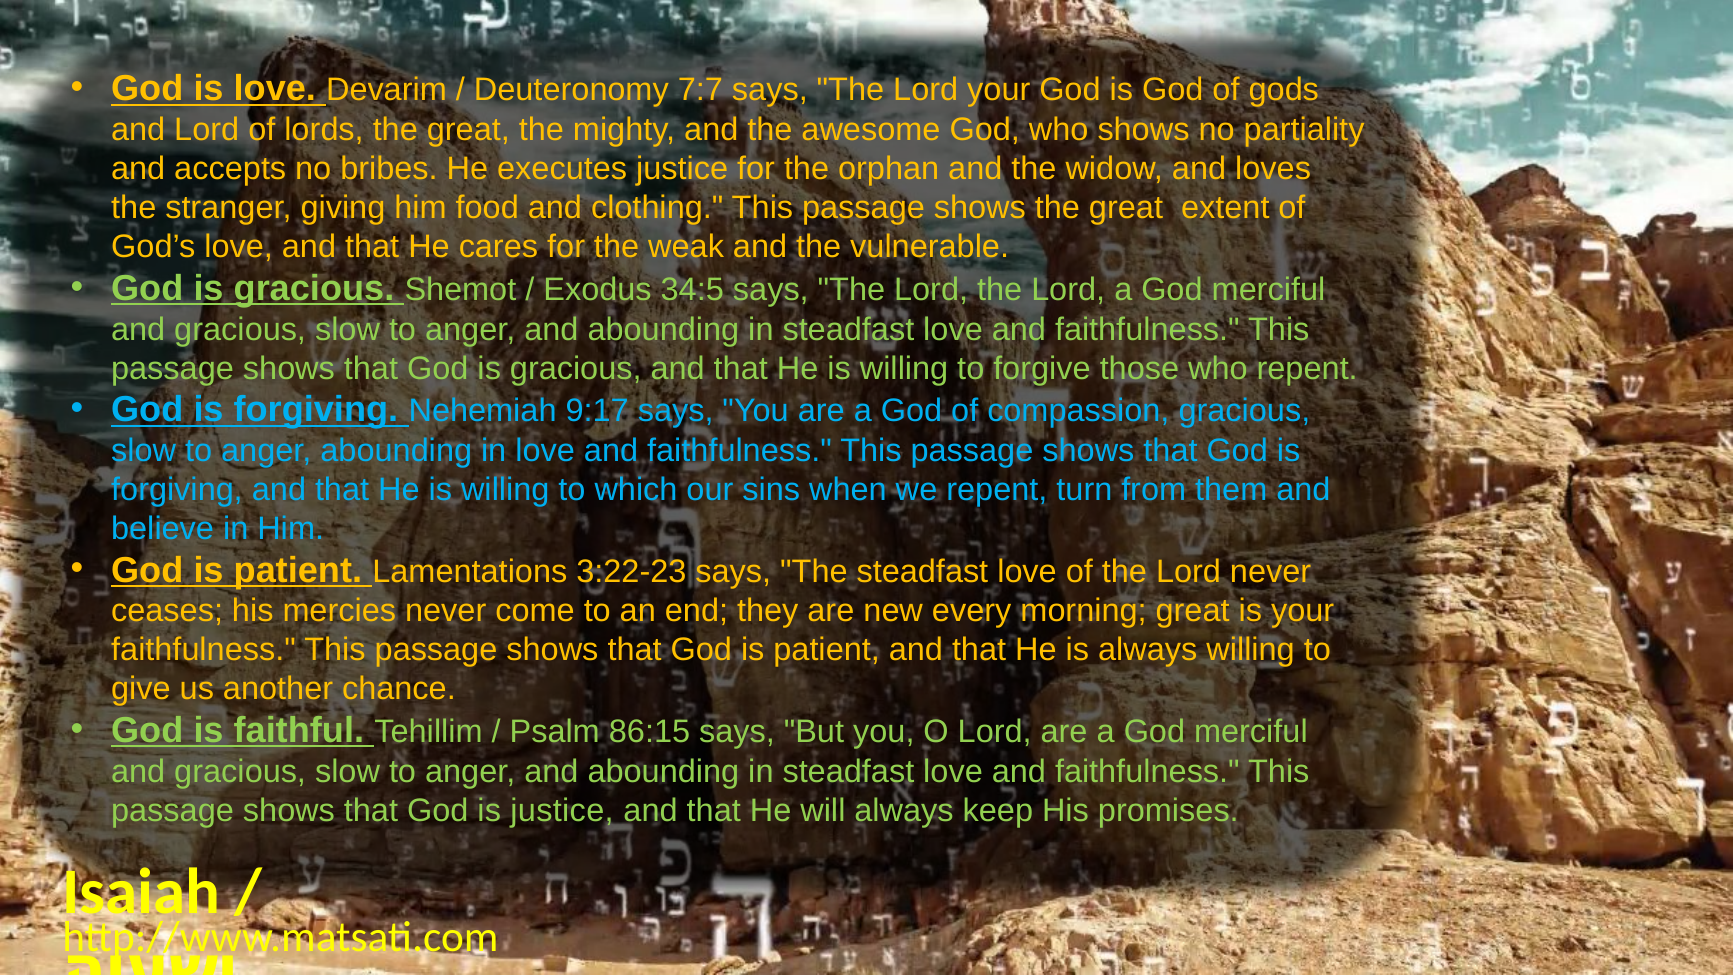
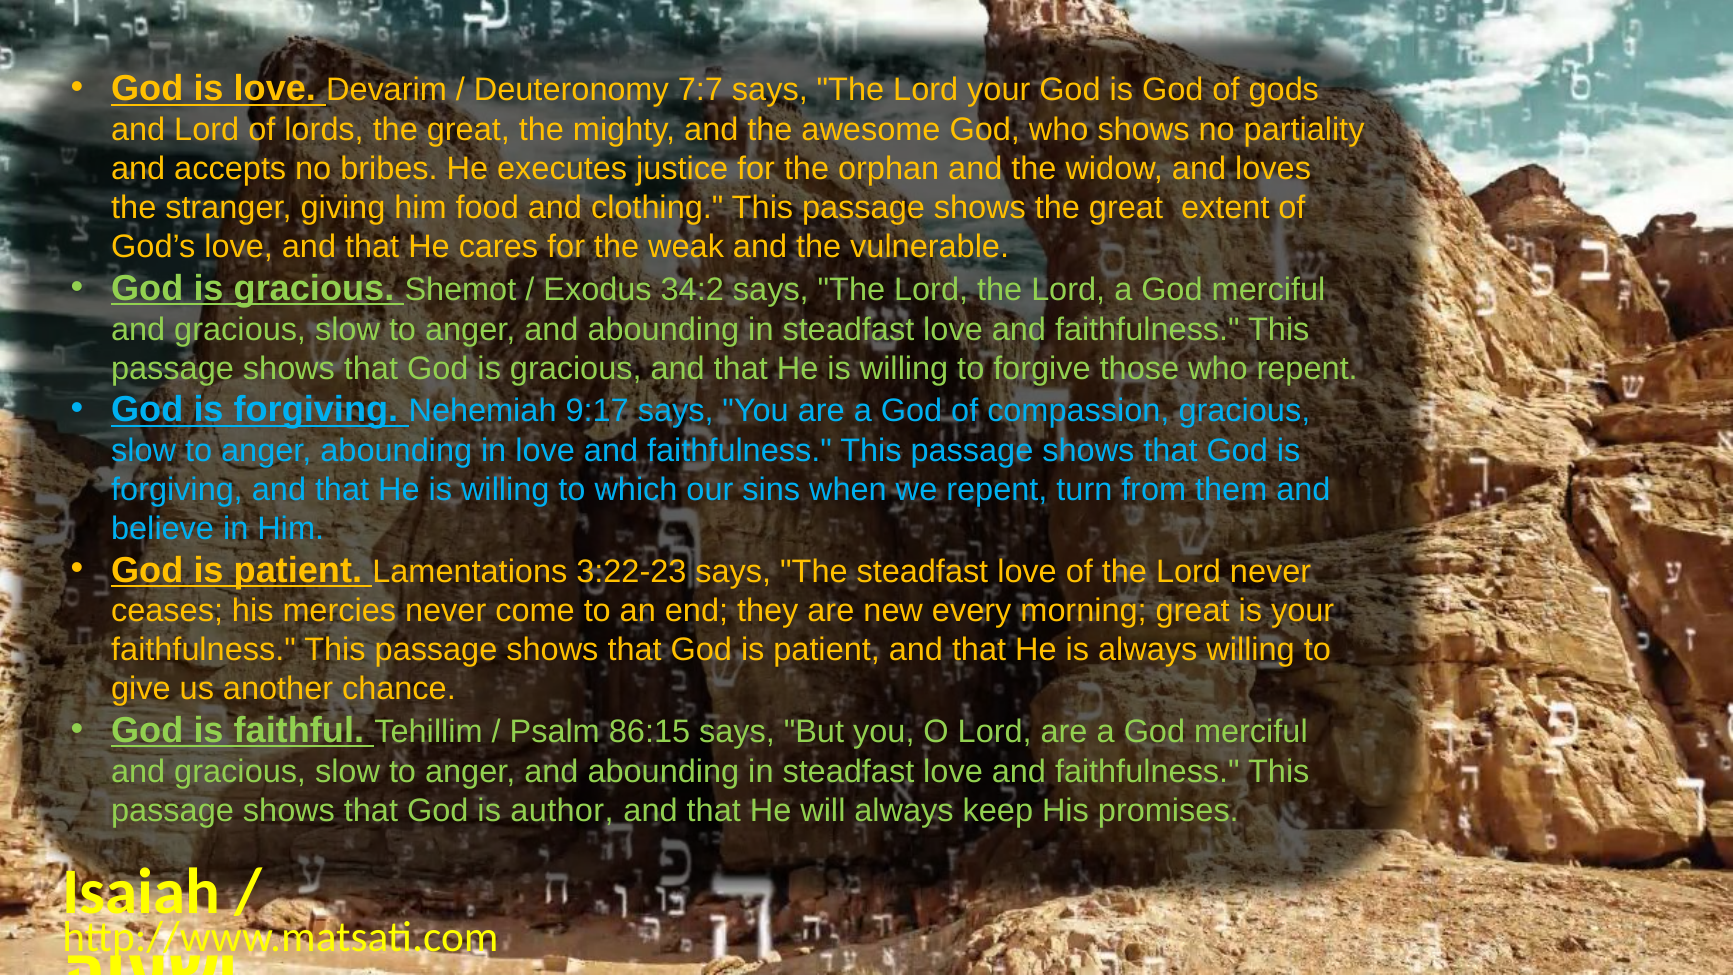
34:5: 34:5 -> 34:2
is justice: justice -> author
